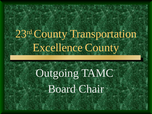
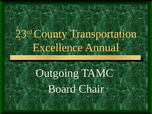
Excellence County: County -> Annual
